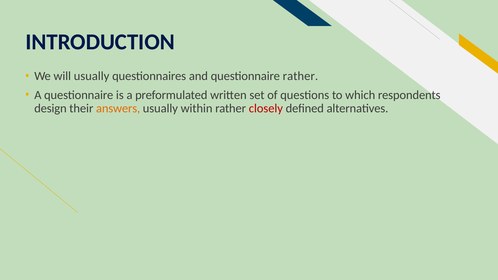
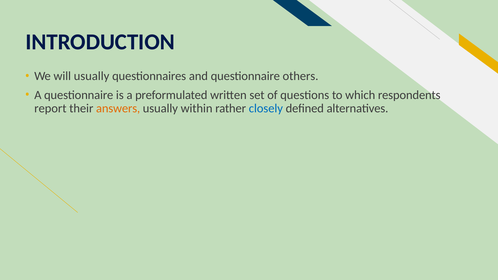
questionnaire rather: rather -> others
design: design -> report
closely colour: red -> blue
